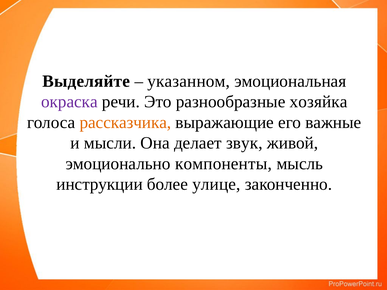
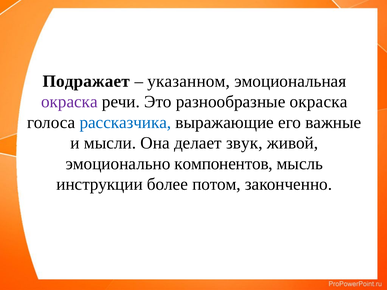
Выделяйте: Выделяйте -> Подражает
разнообразные хозяйка: хозяйка -> окраска
рассказчика colour: orange -> blue
компоненты: компоненты -> компонентов
улице: улице -> потом
